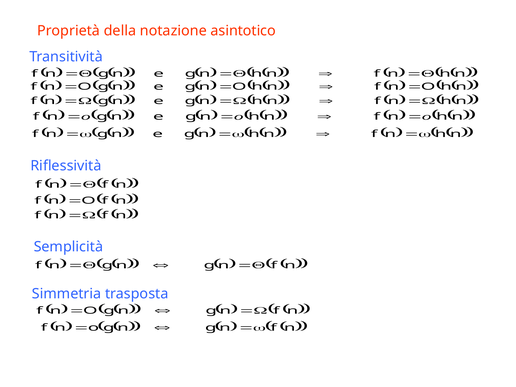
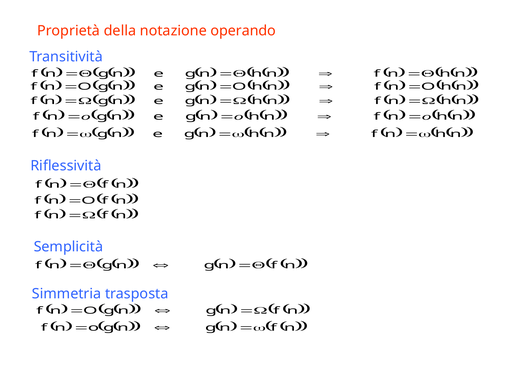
asintotico: asintotico -> operando
